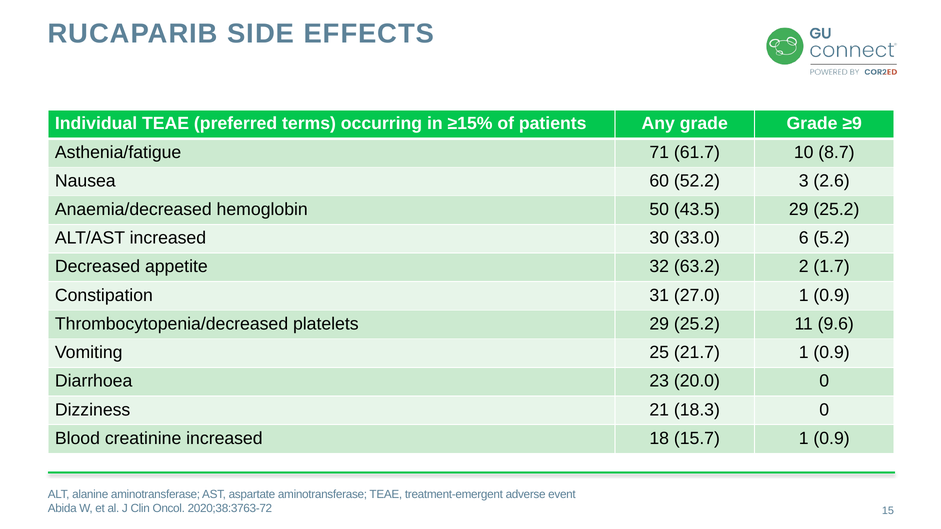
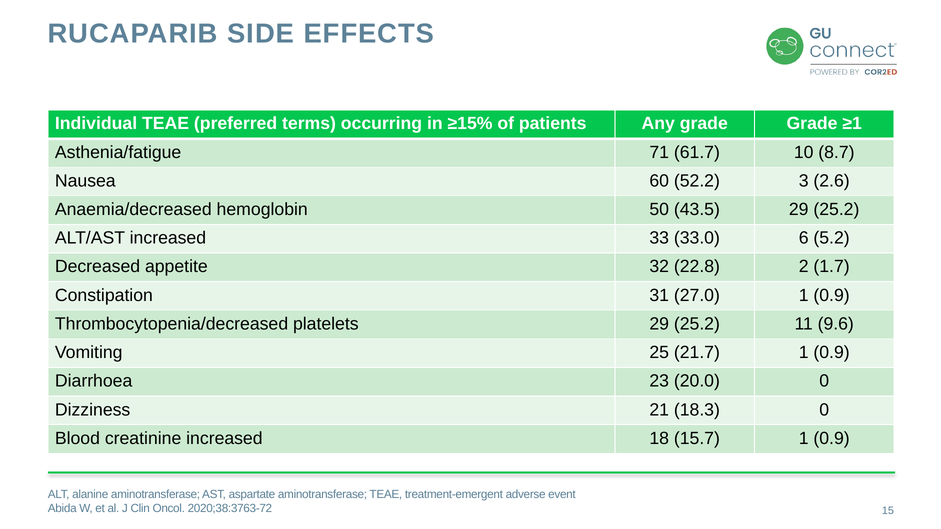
≥9: ≥9 -> ≥1
30: 30 -> 33
63.2: 63.2 -> 22.8
